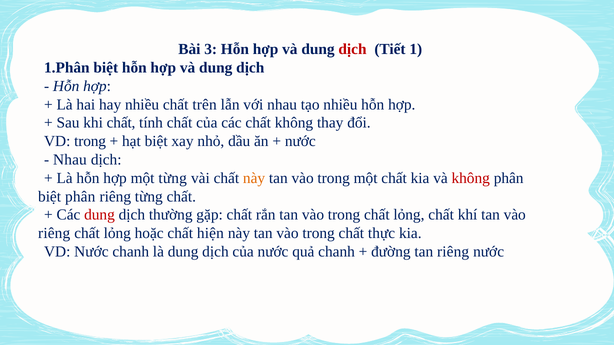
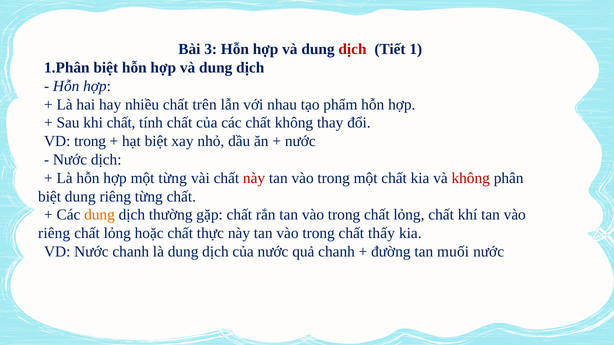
tạo nhiều: nhiều -> phẩm
Nhau at (70, 160): Nhau -> Nước
này at (254, 178) colour: orange -> red
biệt phân: phân -> dung
dung at (99, 215) colour: red -> orange
hiện: hiện -> thực
thực: thực -> thấy
tan riêng: riêng -> muối
